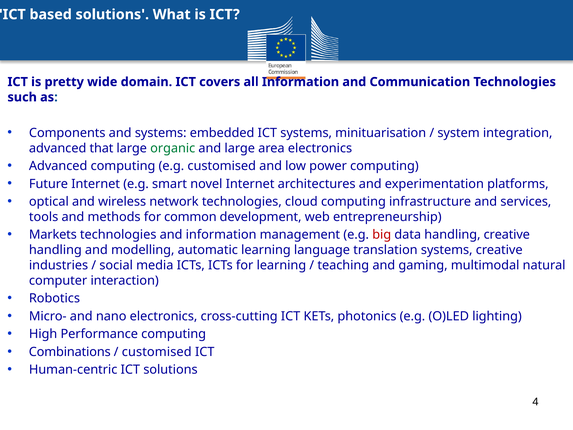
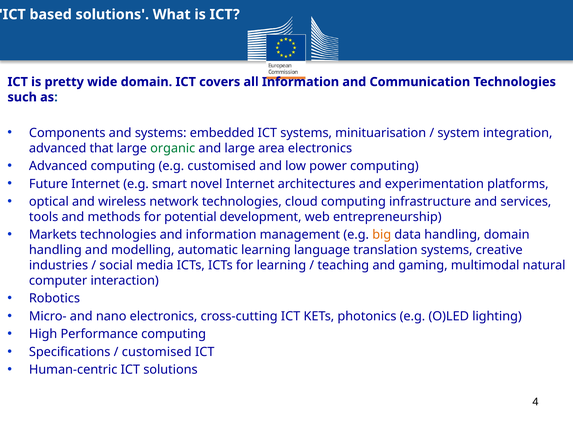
common: common -> potential
big colour: red -> orange
handling creative: creative -> domain
Combinations: Combinations -> Specifications
